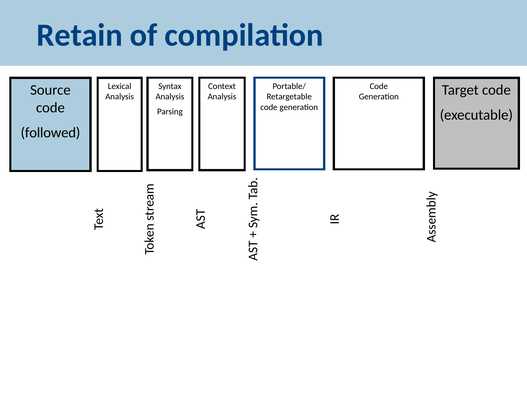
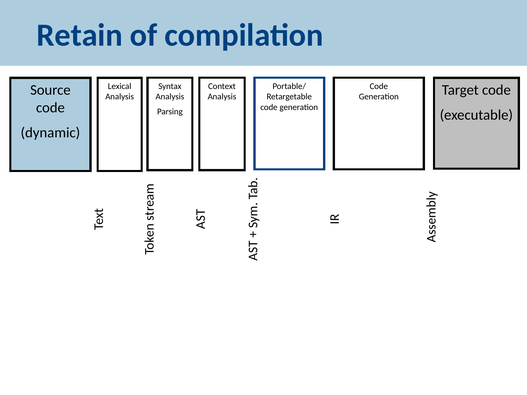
followed: followed -> dynamic
